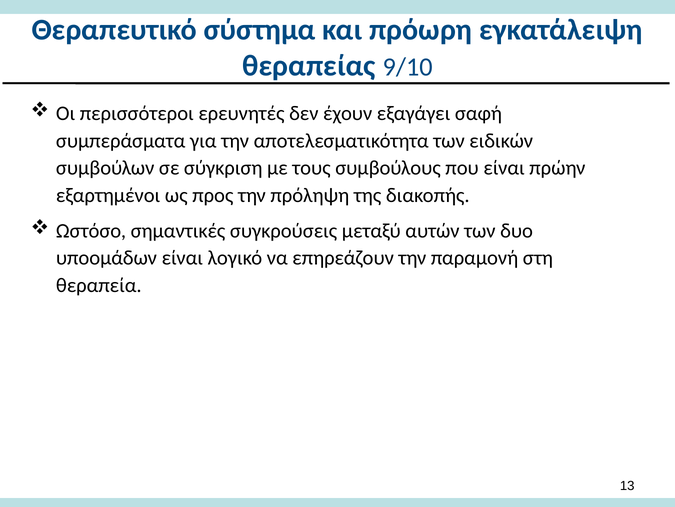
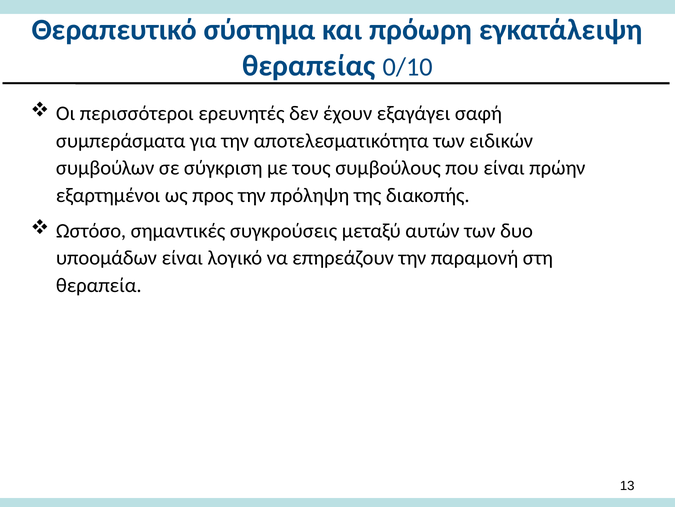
9/10: 9/10 -> 0/10
